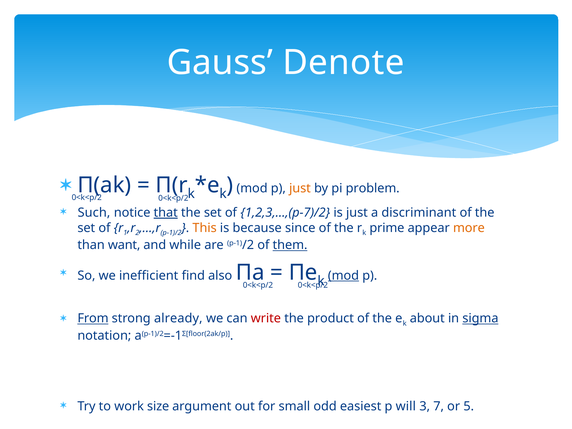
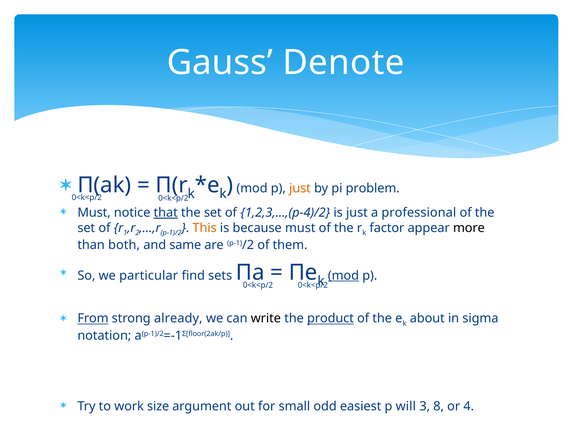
Such at (94, 213): Such -> Must
1,2,3,…,(p-7)/2: 1,2,3,…,(p-7)/2 -> 1,2,3,…,(p-4)/2
discriminant: discriminant -> professional
because since: since -> must
prime: prime -> factor
more colour: orange -> black
want: want -> both
while: while -> same
them underline: present -> none
inefficient: inefficient -> particular
also: also -> sets
write colour: red -> black
product underline: none -> present
sigma underline: present -> none
7: 7 -> 8
5: 5 -> 4
